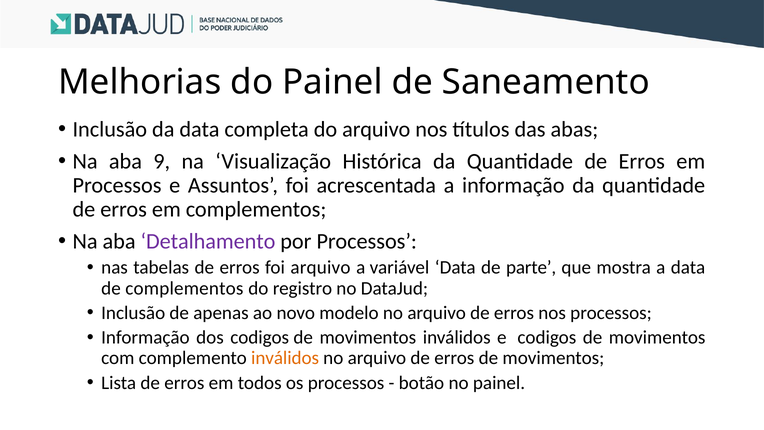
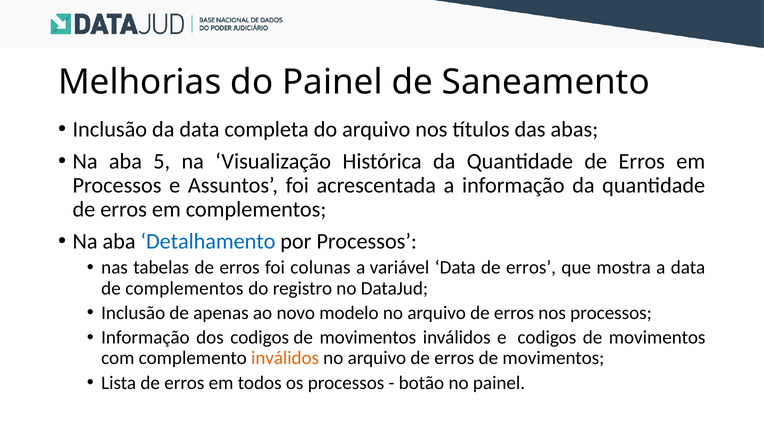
9: 9 -> 5
Detalhamento colour: purple -> blue
foi arquivo: arquivo -> colunas
Data de parte: parte -> erros
